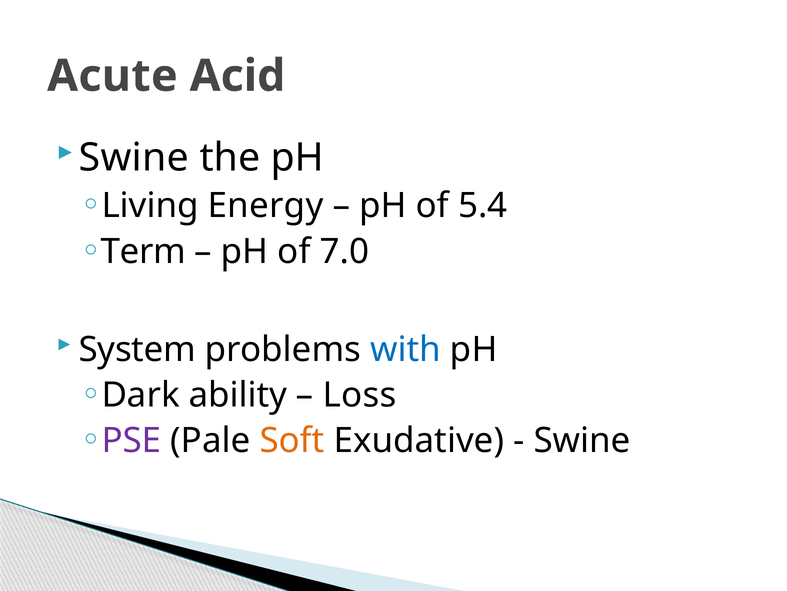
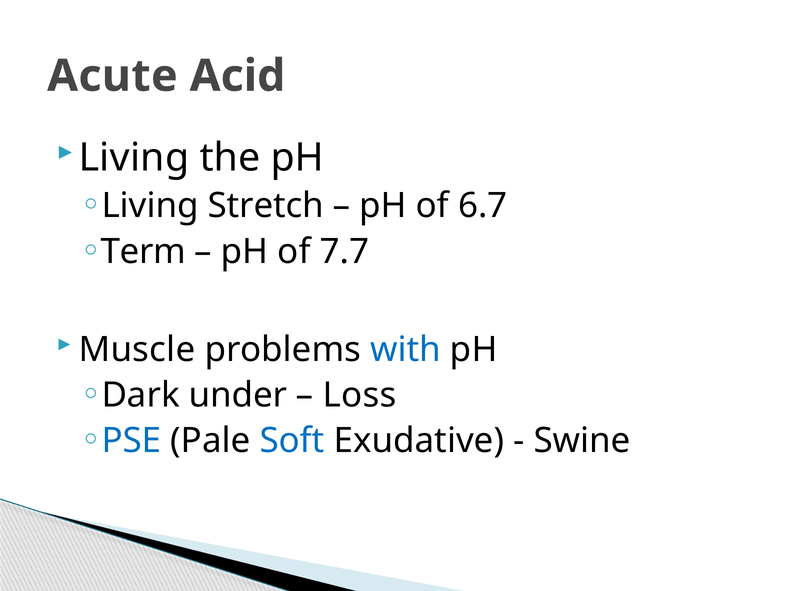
Swine at (134, 158): Swine -> Living
Energy: Energy -> Stretch
5.4: 5.4 -> 6.7
7.0: 7.0 -> 7.7
System: System -> Muscle
ability: ability -> under
PSE colour: purple -> blue
Soft colour: orange -> blue
